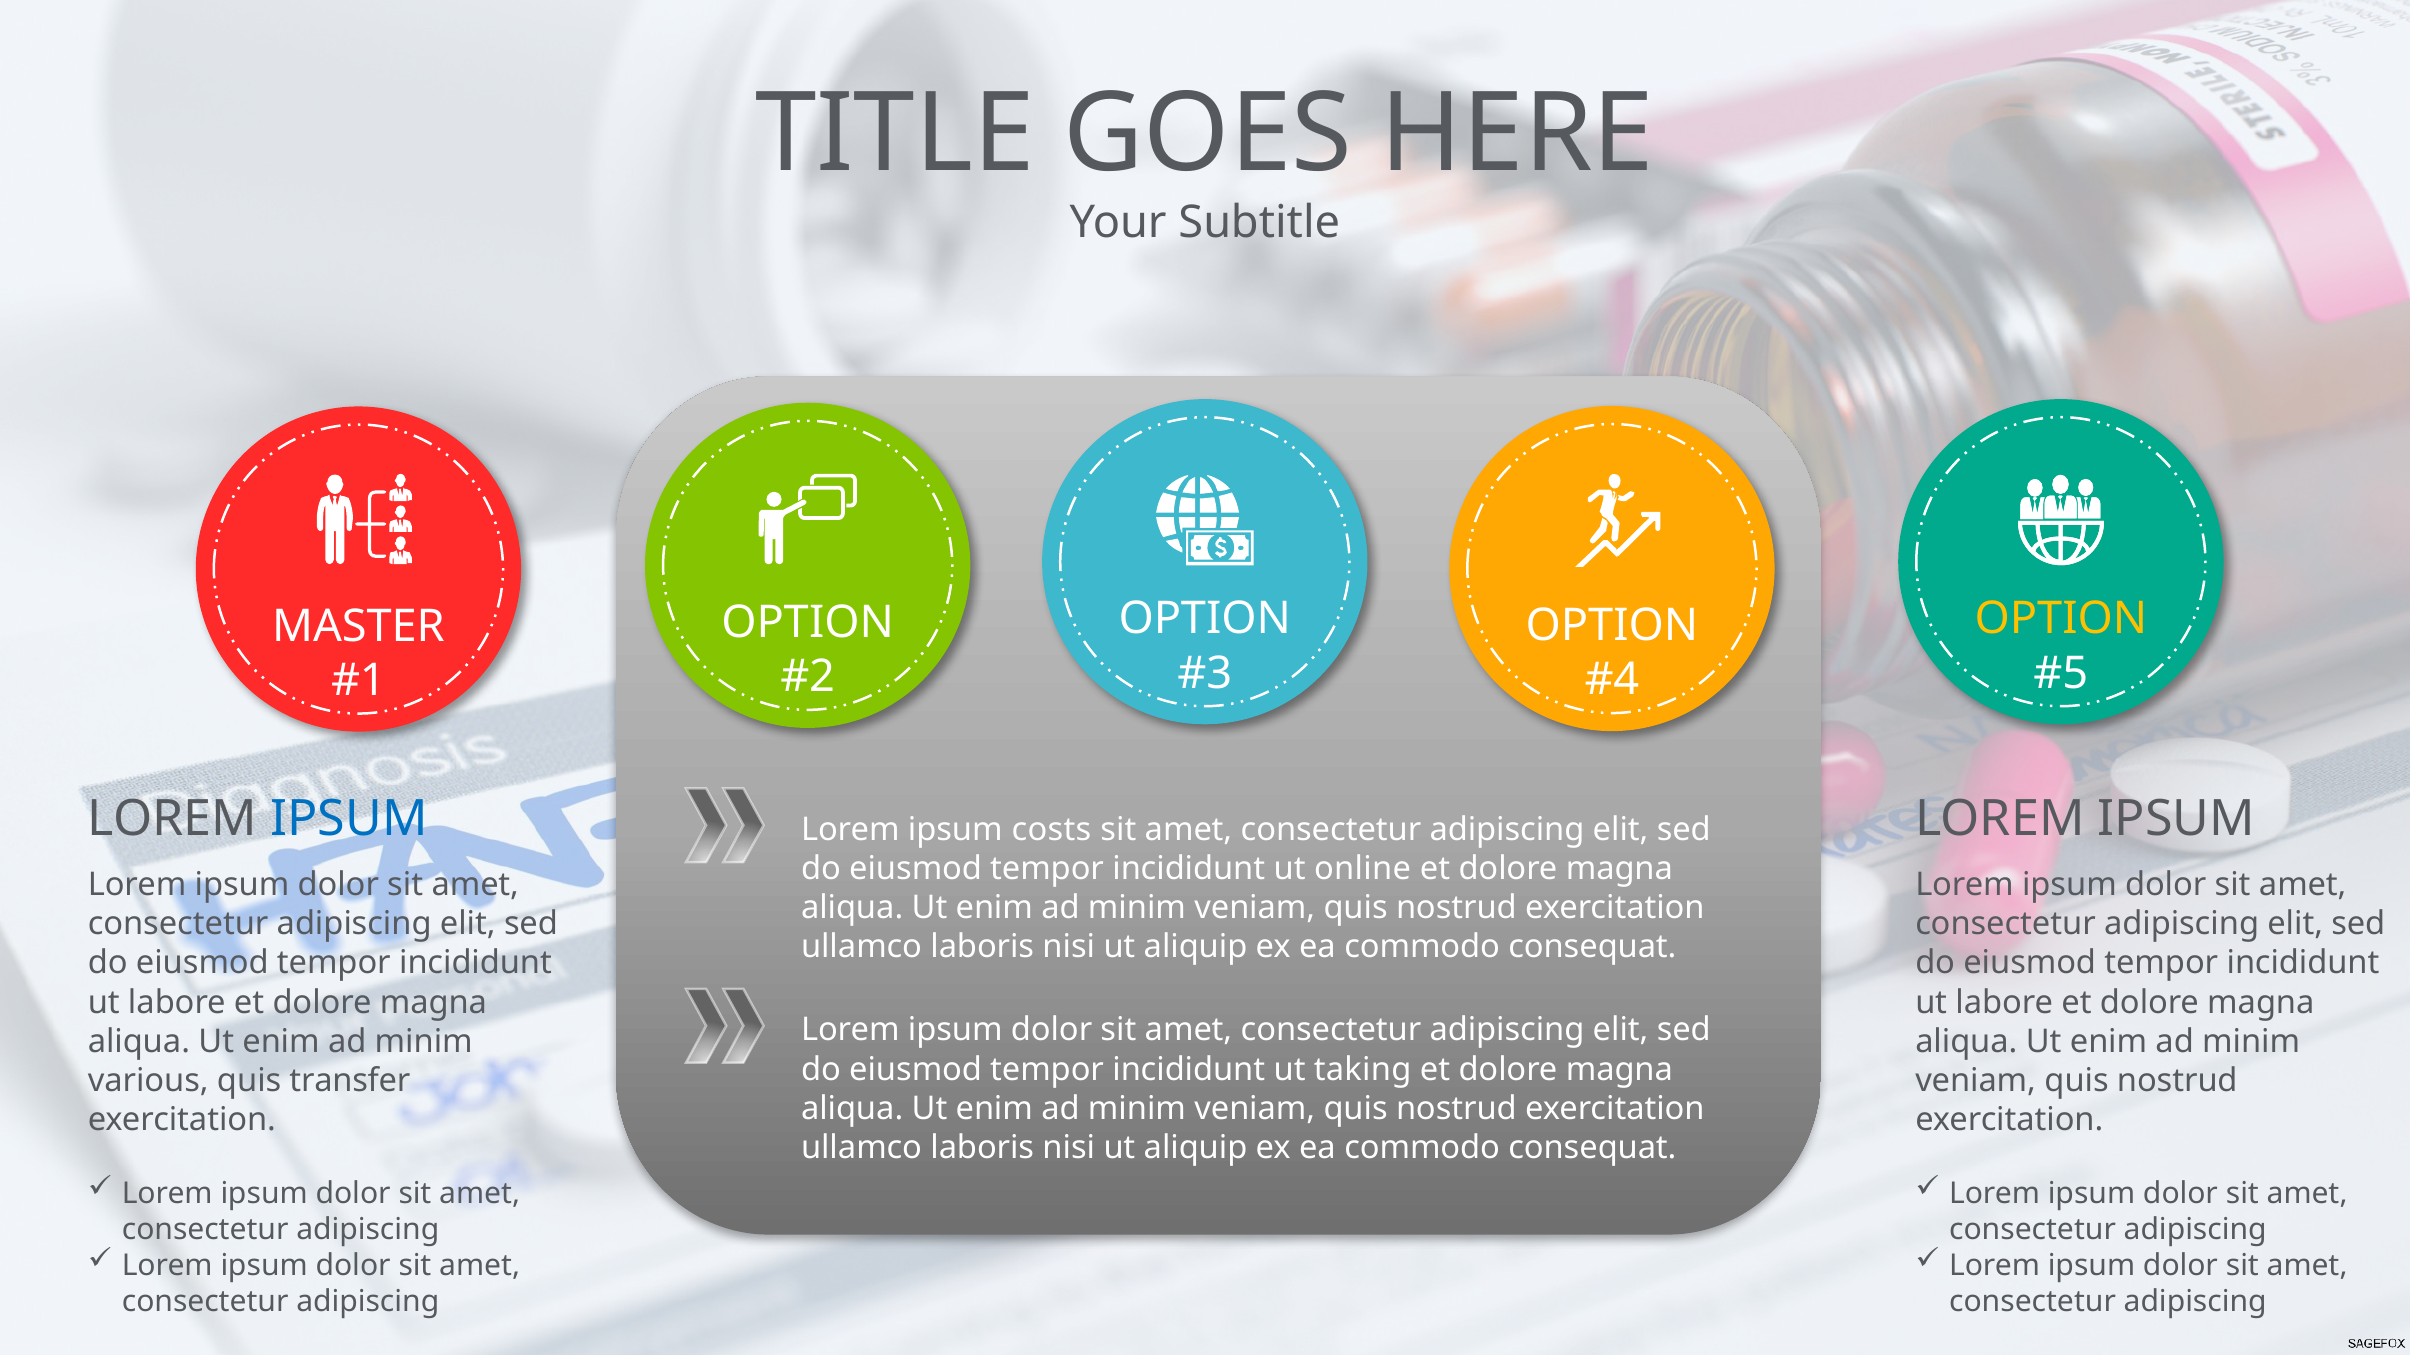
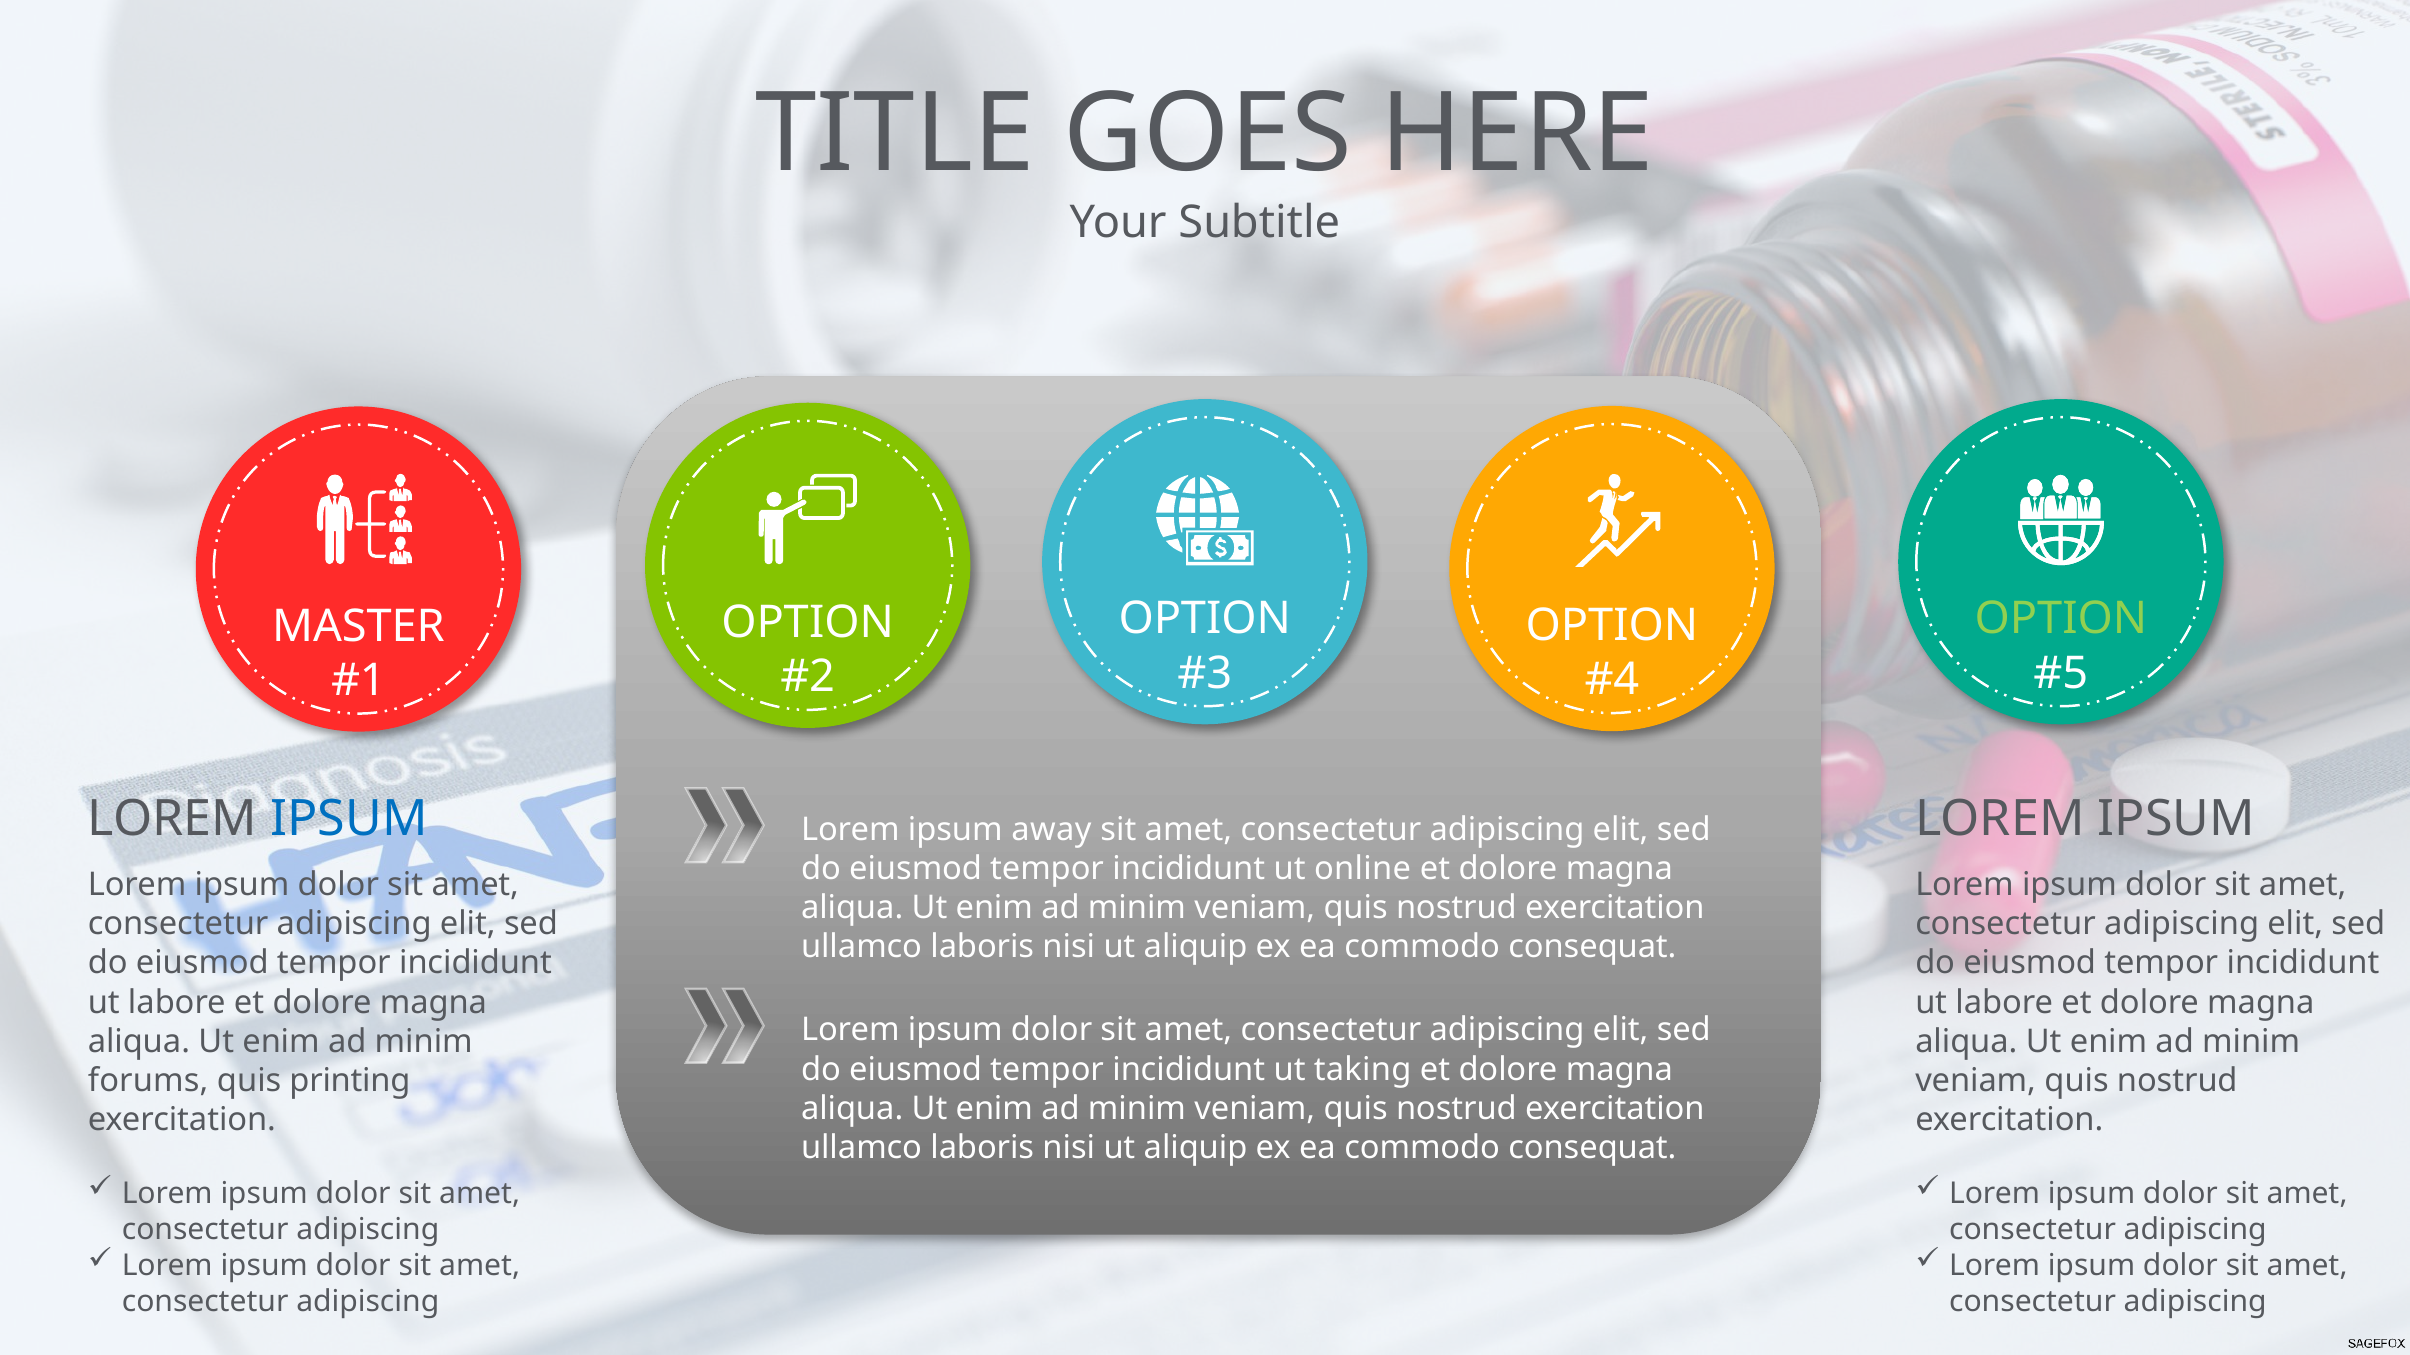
OPTION at (2061, 619) colour: yellow -> light green
costs: costs -> away
various: various -> forums
transfer: transfer -> printing
